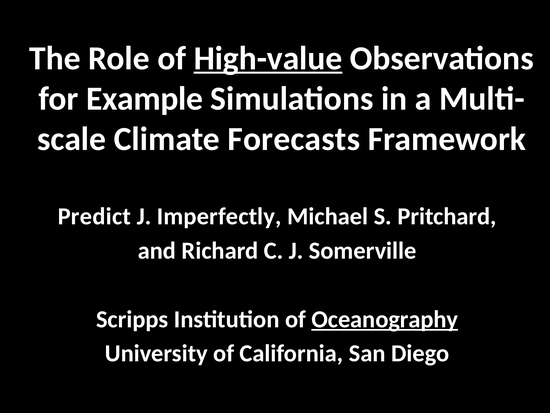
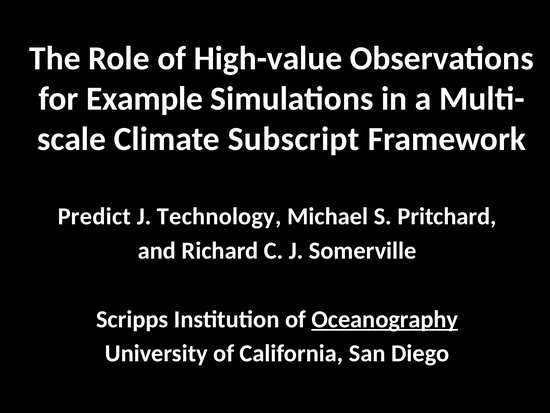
High-value underline: present -> none
Forecasts: Forecasts -> Subscript
Imperfectly: Imperfectly -> Technology
